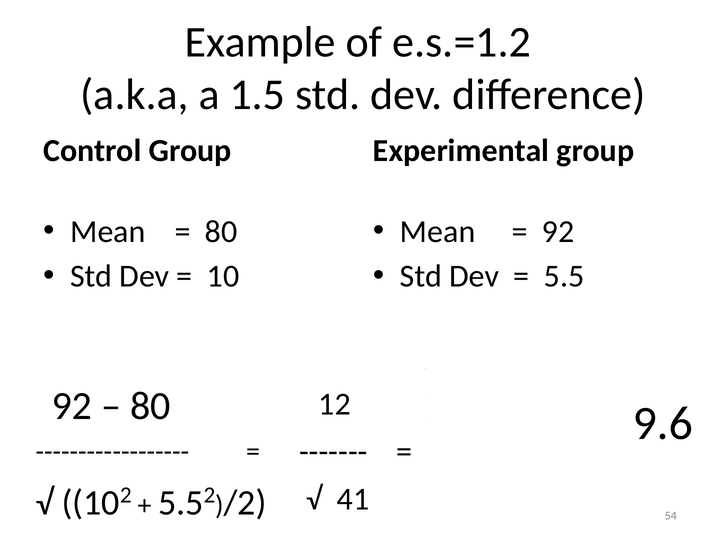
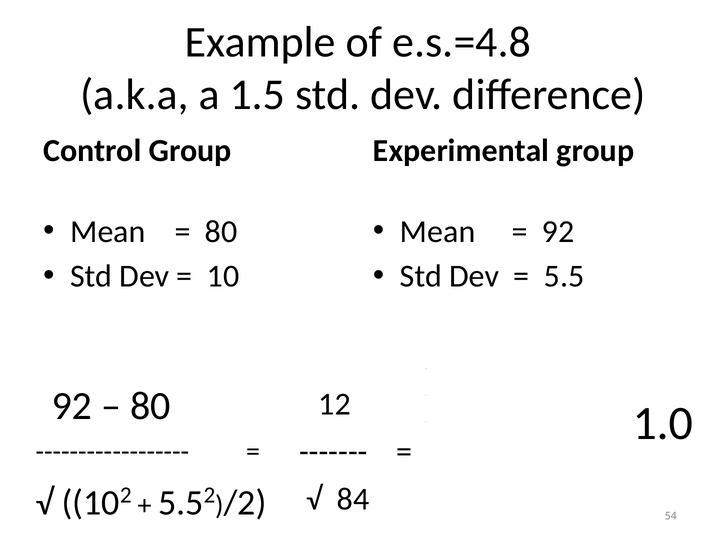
e.s.=1.2: e.s.=1.2 -> e.s.=4.8
9.6: 9.6 -> 1.0
41: 41 -> 84
